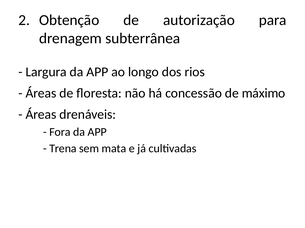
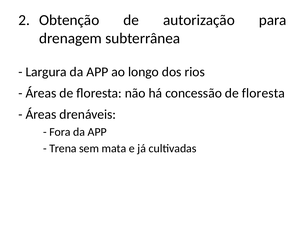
concessão de máximo: máximo -> floresta
